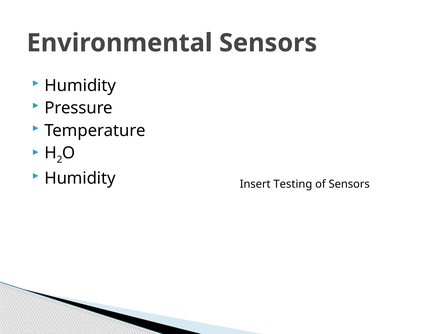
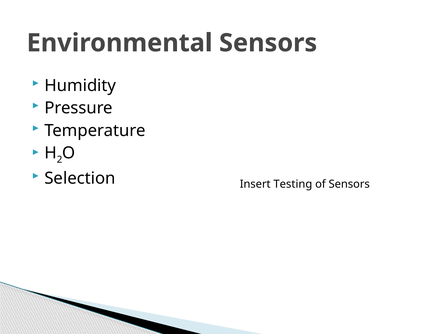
Humidity at (80, 178): Humidity -> Selection
